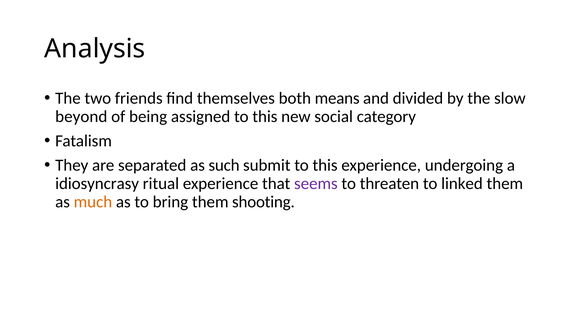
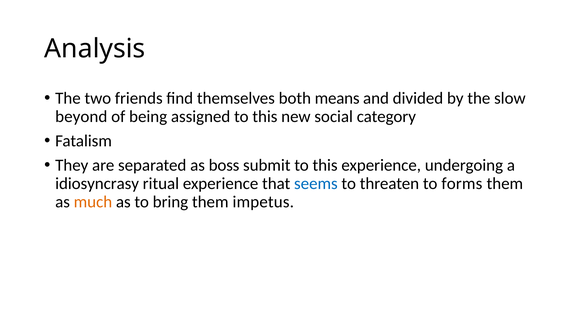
such: such -> boss
seems colour: purple -> blue
linked: linked -> forms
shooting: shooting -> impetus
